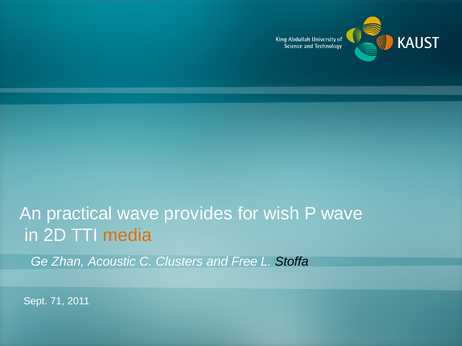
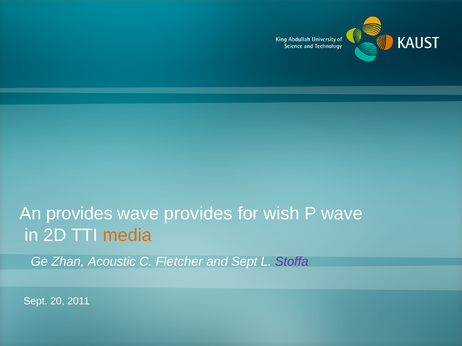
An practical: practical -> provides
Clusters: Clusters -> Fletcher
and Free: Free -> Sept
Stoffa colour: black -> purple
71: 71 -> 20
